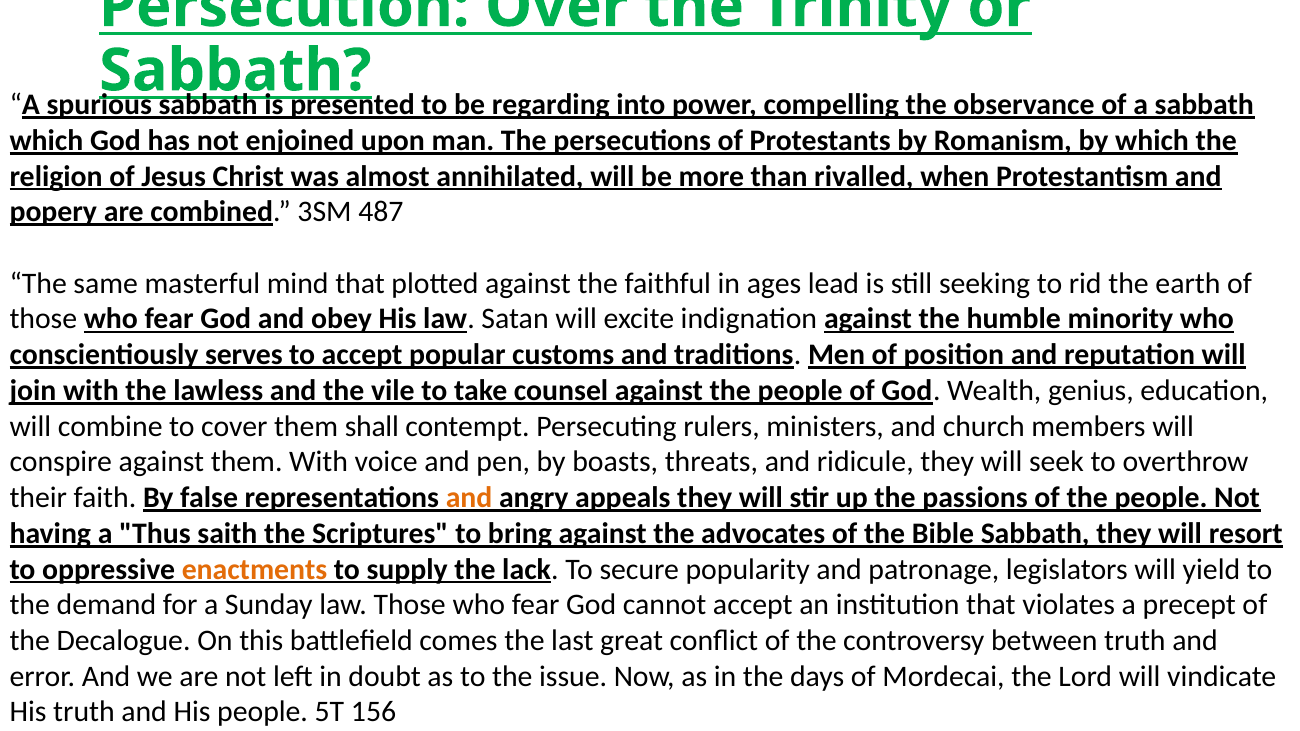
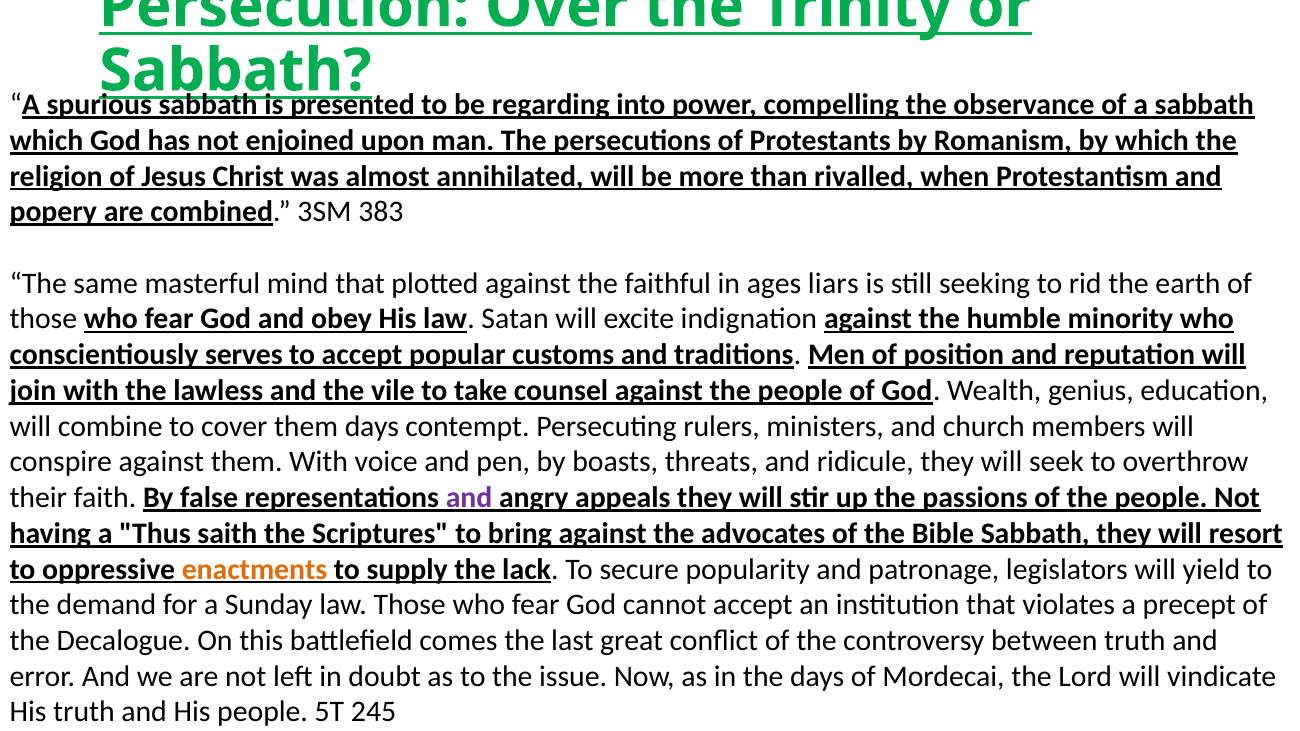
487: 487 -> 383
lead: lead -> liars
them shall: shall -> days
and at (469, 498) colour: orange -> purple
156: 156 -> 245
